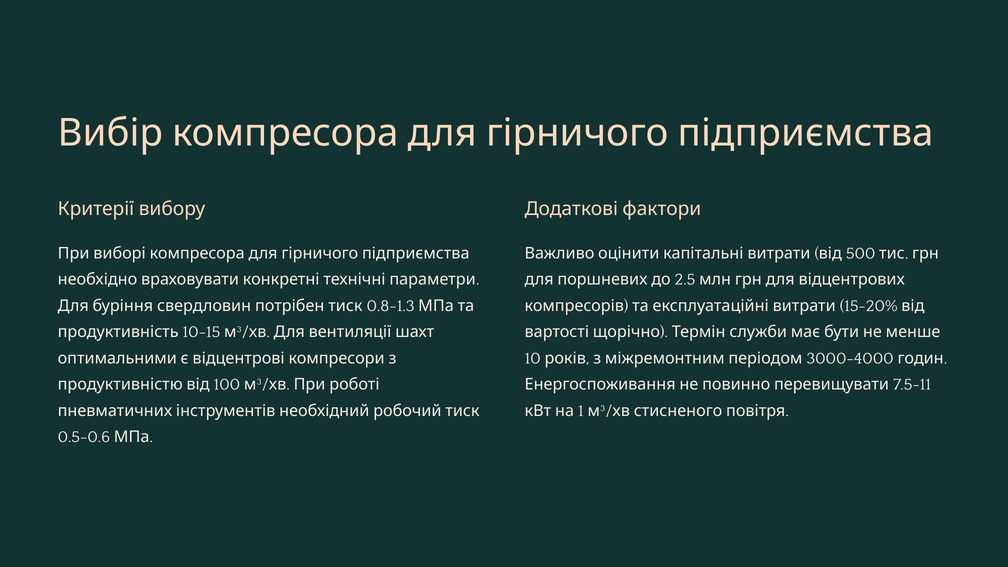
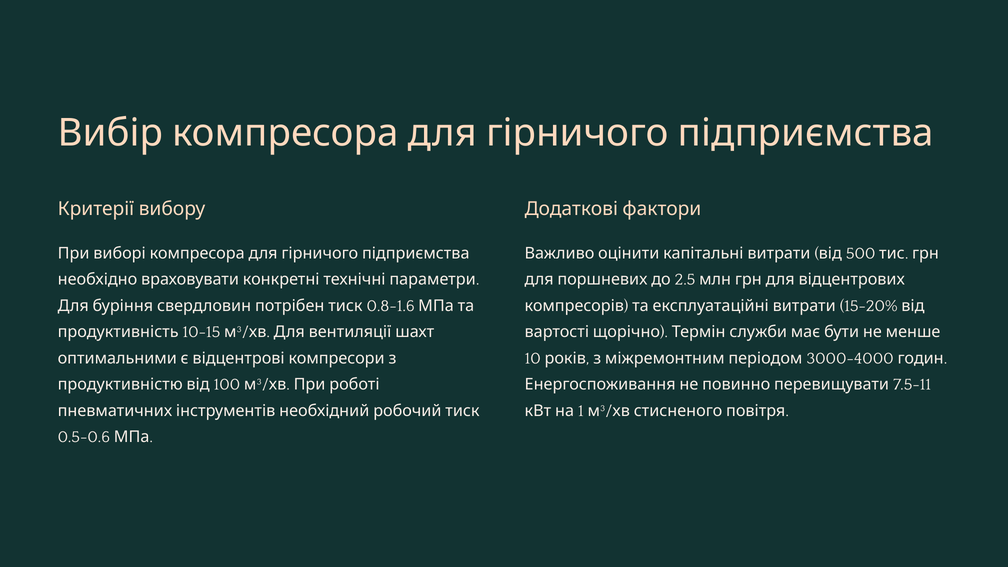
0.8-1.3: 0.8-1.3 -> 0.8-1.6
